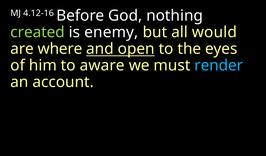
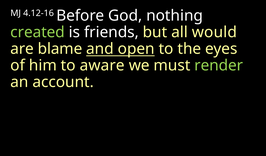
enemy: enemy -> friends
where: where -> blame
render colour: light blue -> light green
